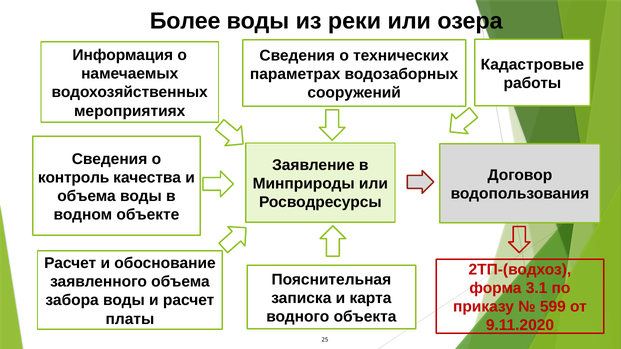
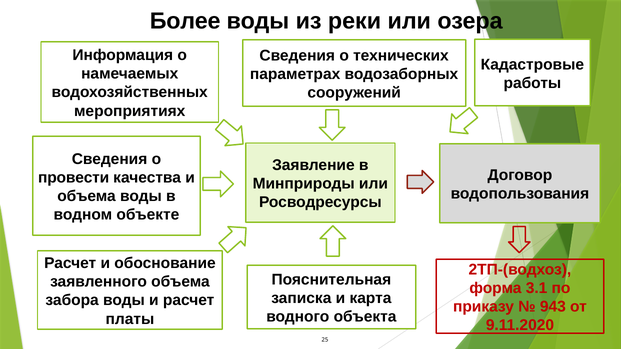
контроль: контроль -> провести
599: 599 -> 943
